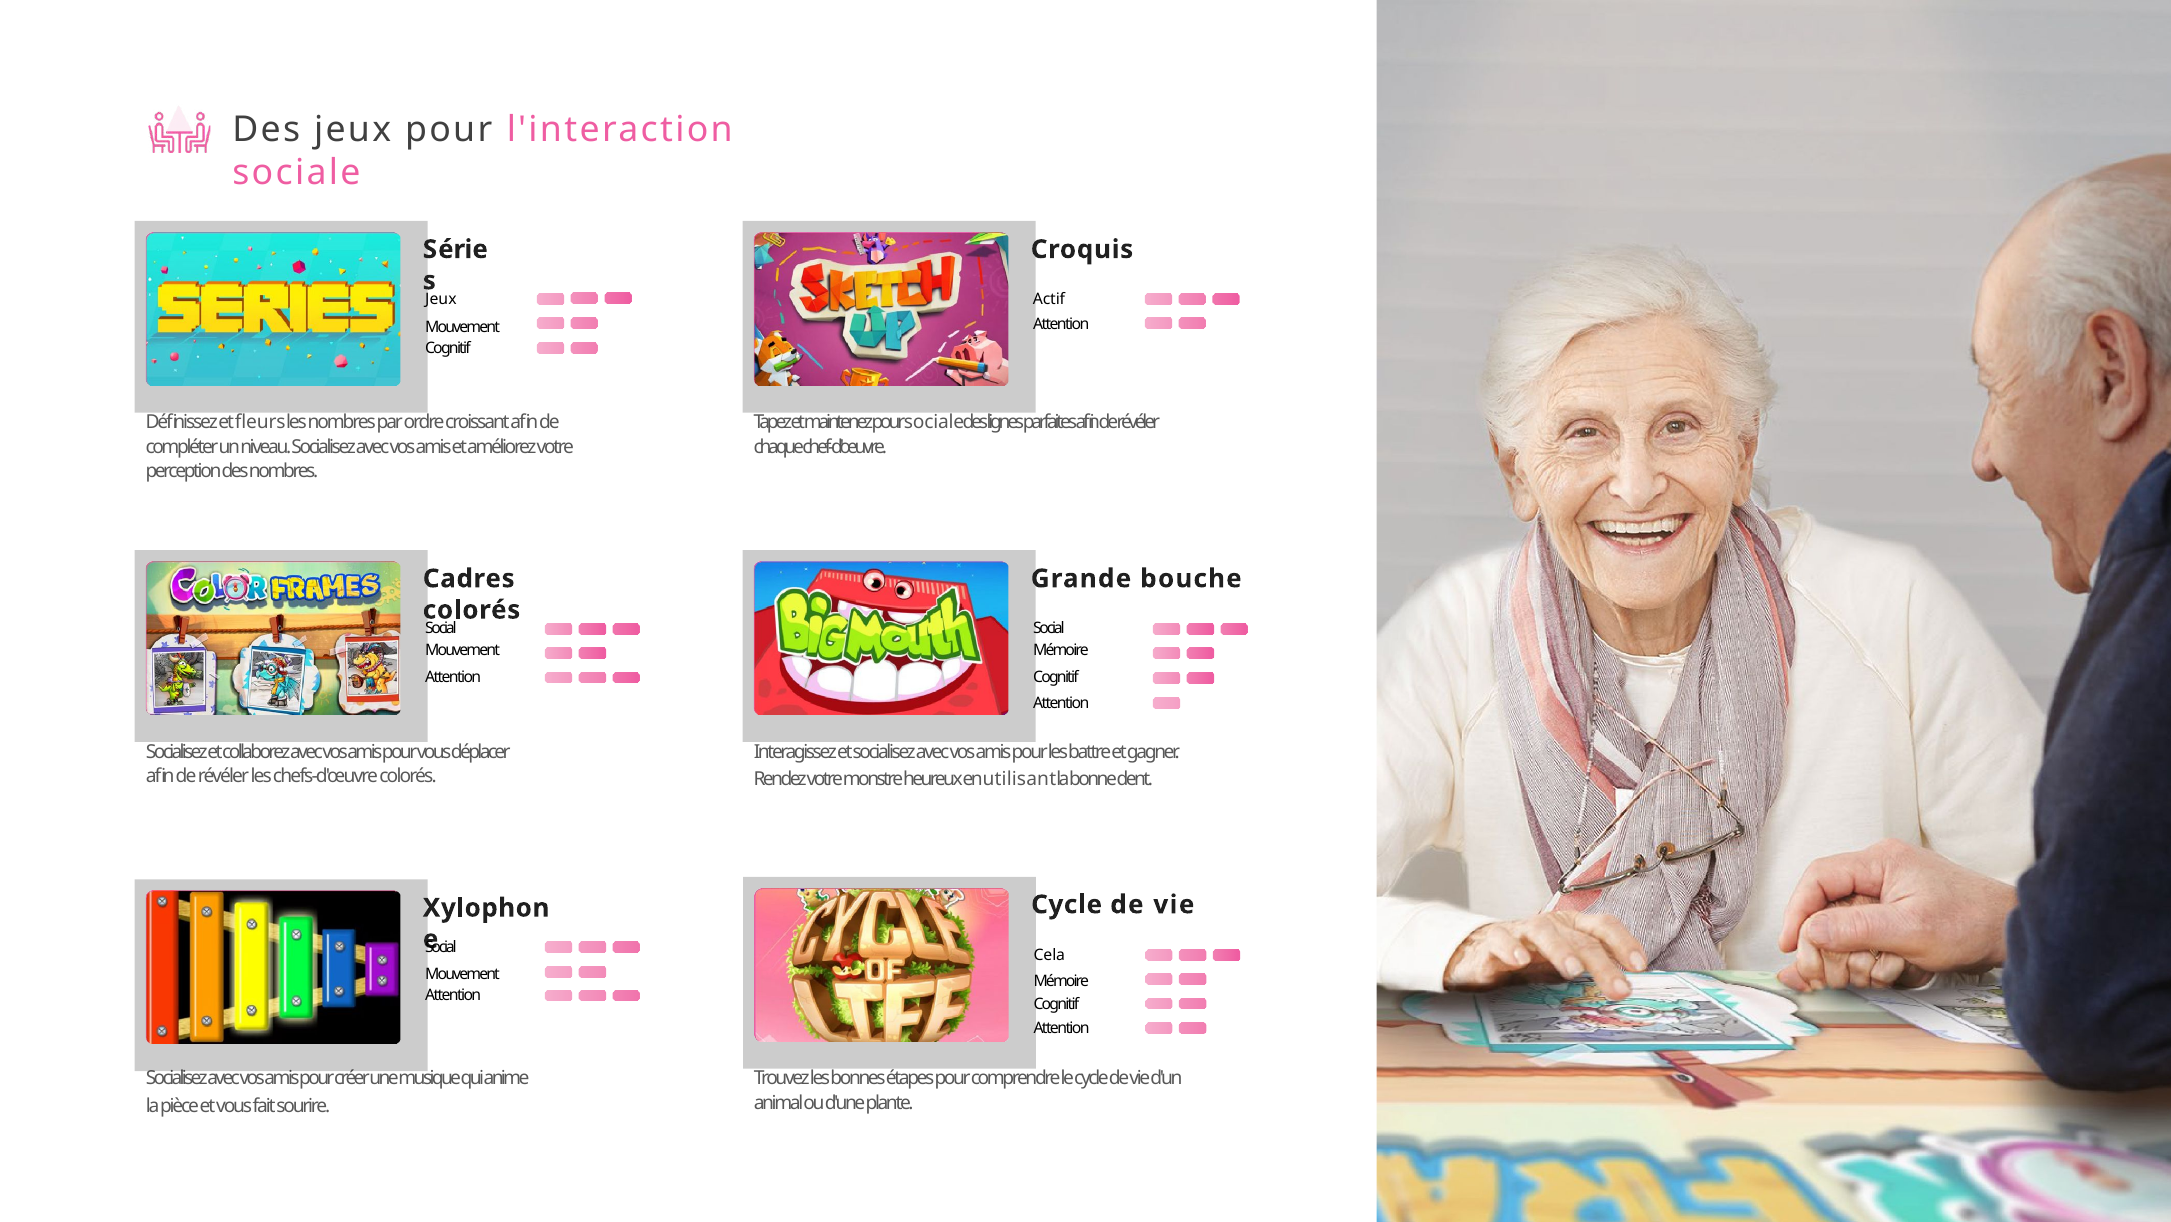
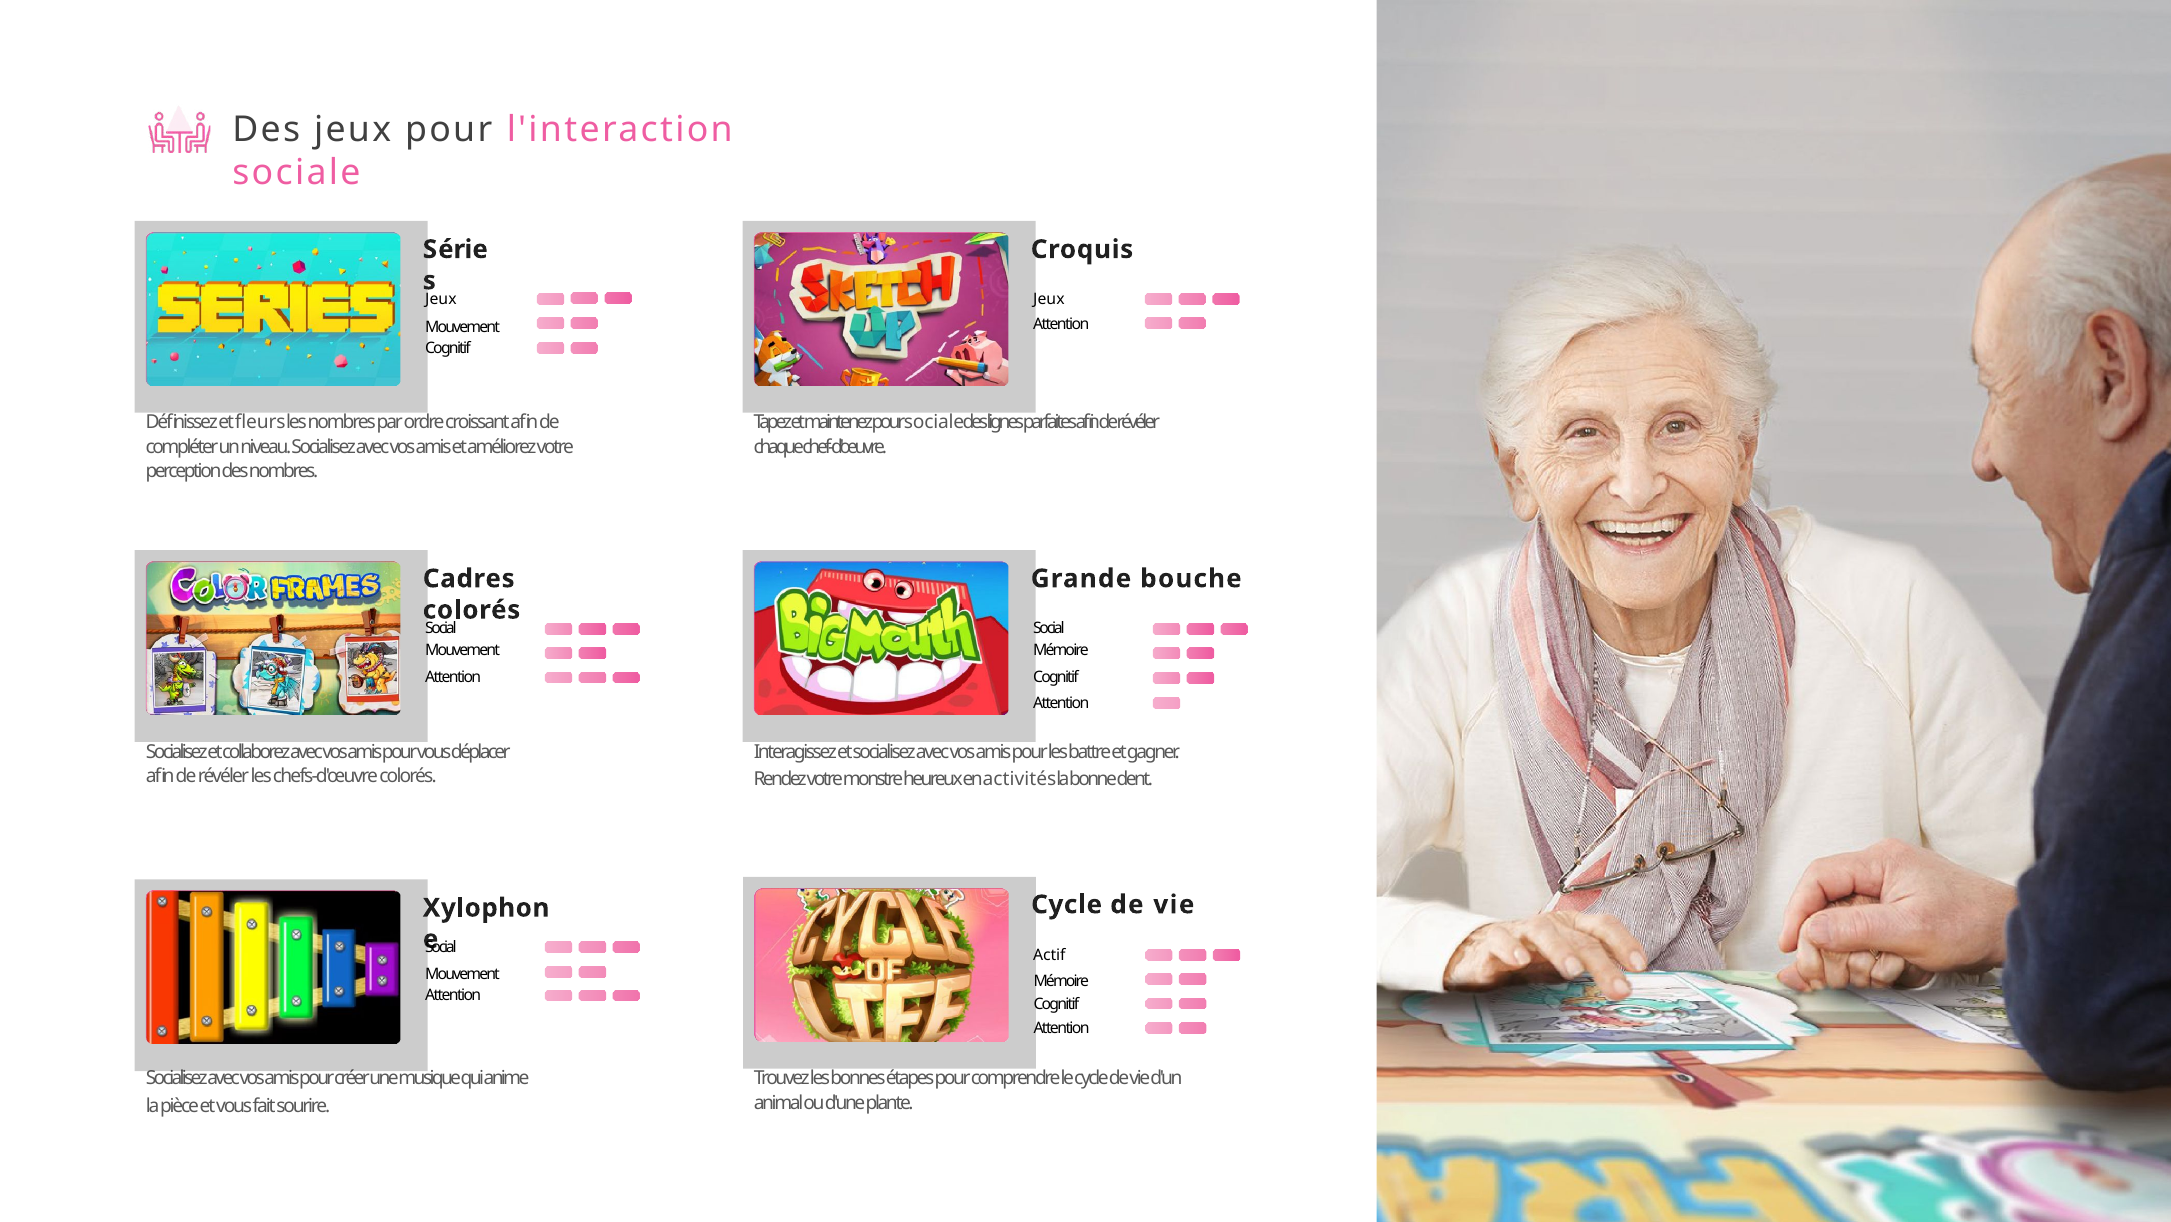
Actif at (1049, 299): Actif -> Jeux
utilisant: utilisant -> activités
Cela: Cela -> Actif
